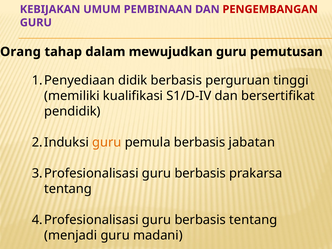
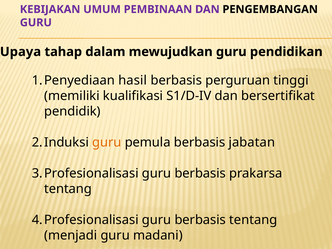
PENGEMBANGAN colour: red -> black
Orang: Orang -> Upaya
pemutusan: pemutusan -> pendidikan
didik: didik -> hasil
